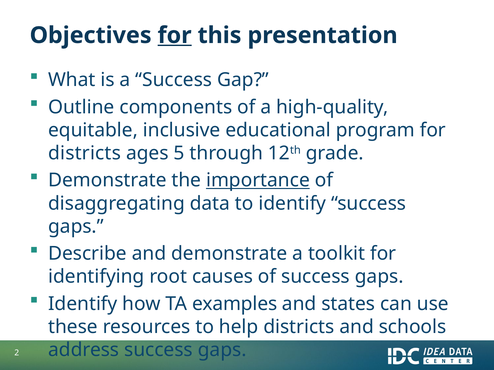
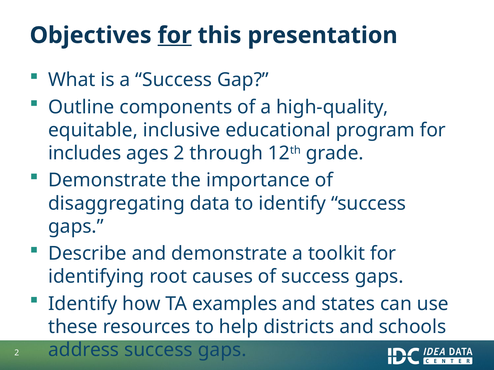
districts at (85, 153): districts -> includes
ages 5: 5 -> 2
importance underline: present -> none
